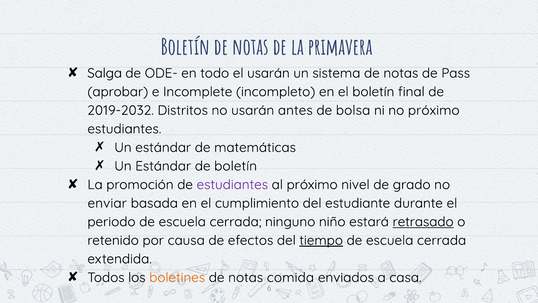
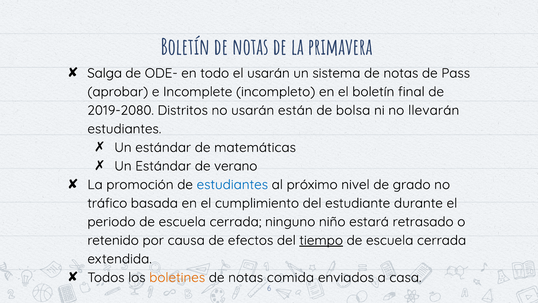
2019-2032: 2019-2032 -> 2019-2080
antes: antes -> están
no próximo: próximo -> llevarán
de boletín: boletín -> verano
estudiantes at (232, 184) colour: purple -> blue
enviar: enviar -> tráfico
retrasado underline: present -> none
